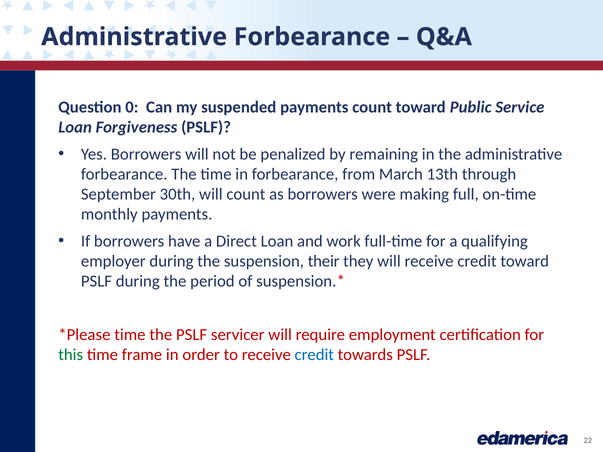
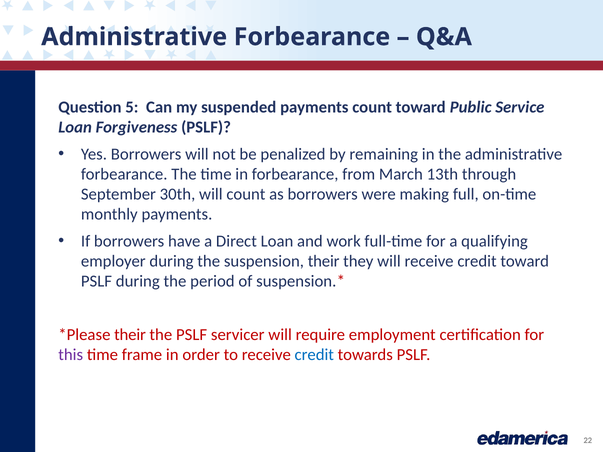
0: 0 -> 5
time at (130, 335): time -> their
this colour: green -> purple
